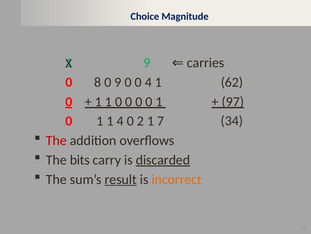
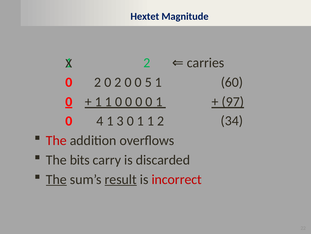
Choice: Choice -> Hextet
9 at (147, 63): 9 -> 2
8 at (98, 82): 8 -> 2
9 at (118, 82): 9 -> 2
0 4: 4 -> 5
62: 62 -> 60
1 at (100, 121): 1 -> 4
1 4: 4 -> 3
2 at (140, 121): 2 -> 1
7 at (161, 121): 7 -> 2
discarded underline: present -> none
The at (56, 179) underline: none -> present
incorrect colour: orange -> red
